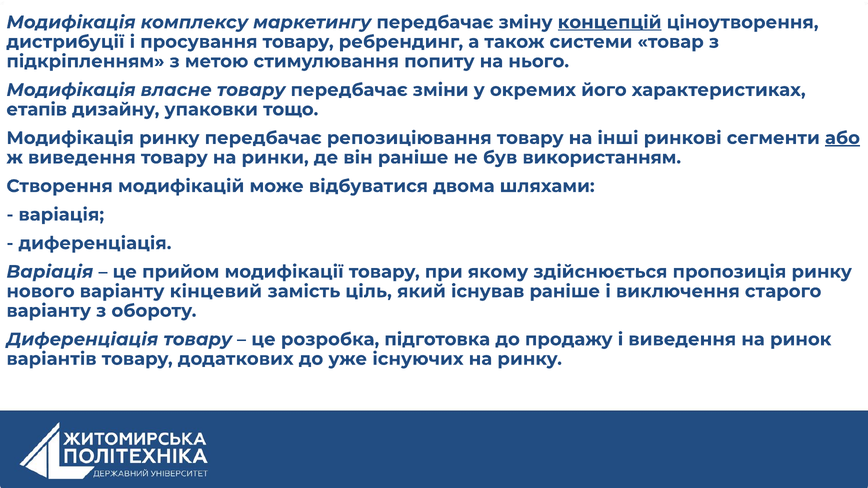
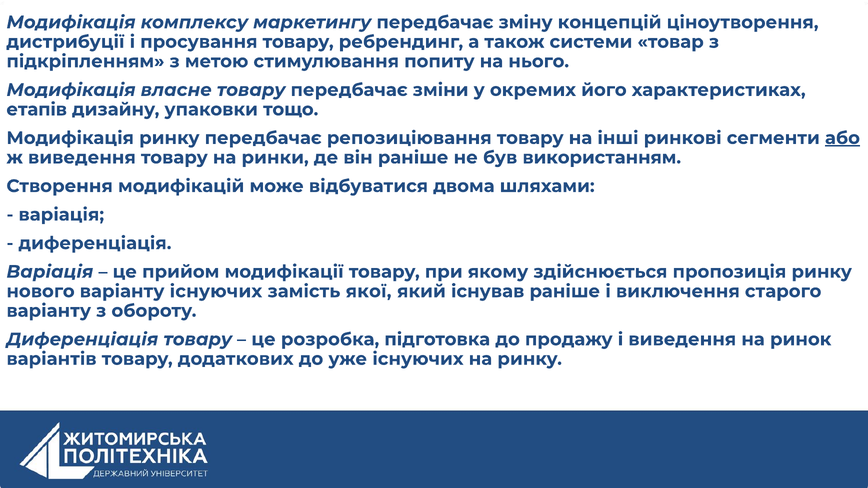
концепцій underline: present -> none
варіанту кінцевий: кінцевий -> існуючих
ціль: ціль -> якої
